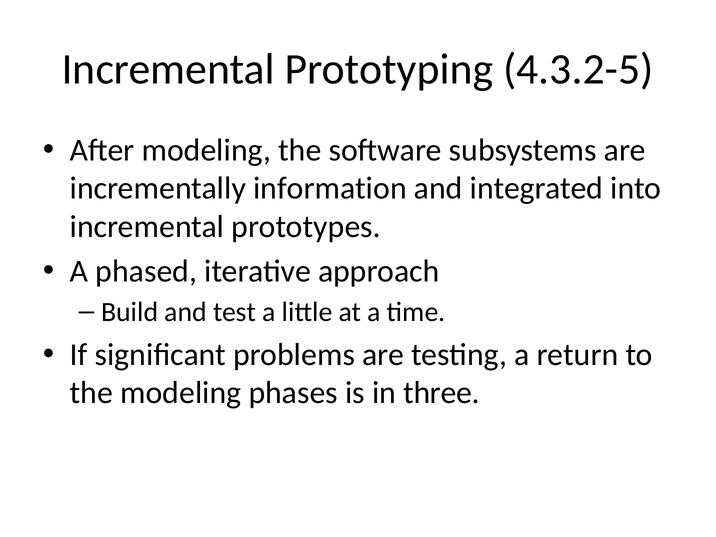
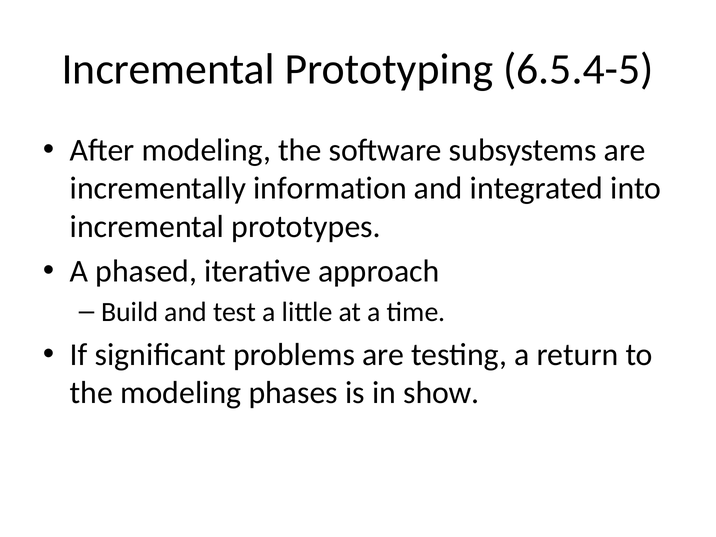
4.3.2-5: 4.3.2-5 -> 6.5.4-5
three: three -> show
